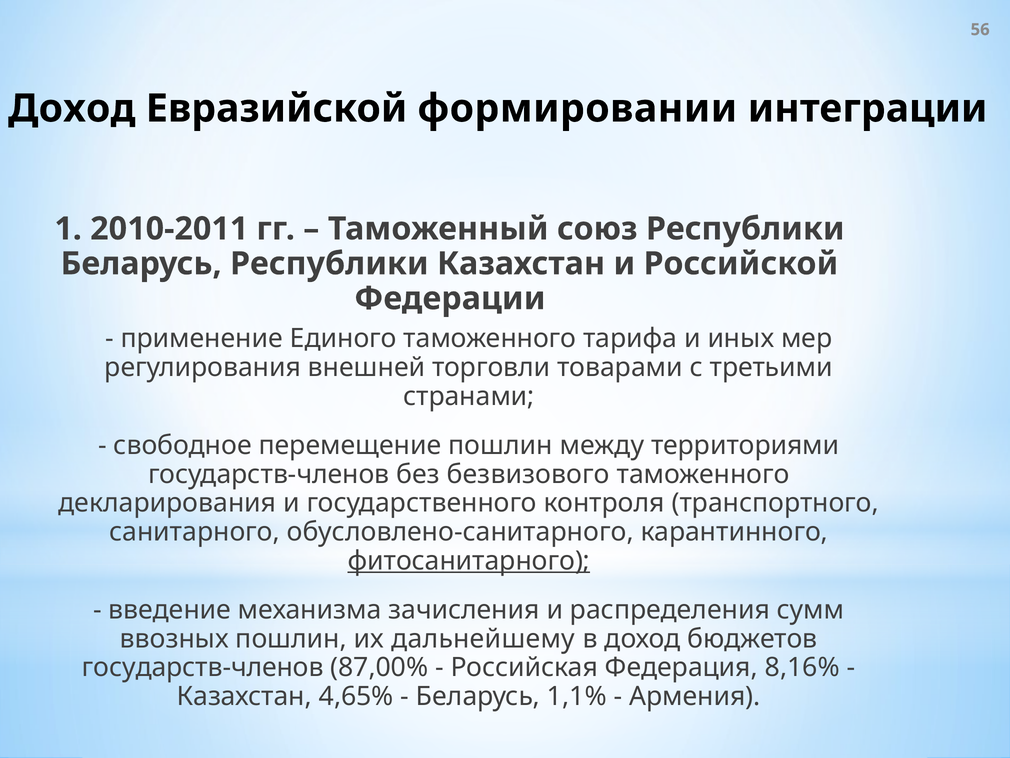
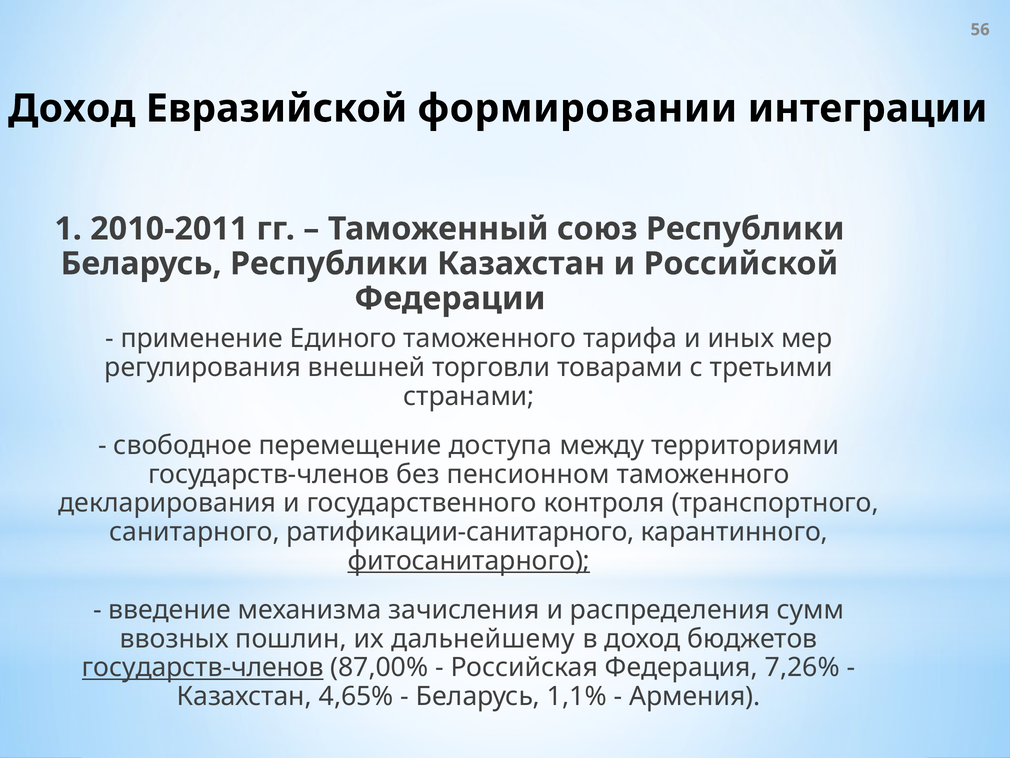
перемещение пошлин: пошлин -> доступа
безвизового: безвизового -> пенсионном
обусловлено-санитарного: обусловлено-санитарного -> ратификации-санитарного
государств-членов at (203, 667) underline: none -> present
8,16%: 8,16% -> 7,26%
